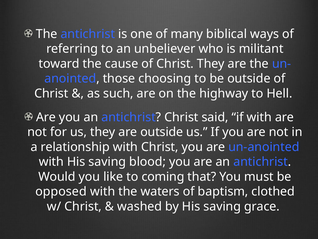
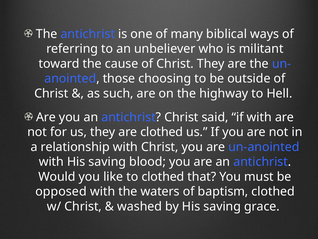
are outside: outside -> clothed
to coming: coming -> clothed
